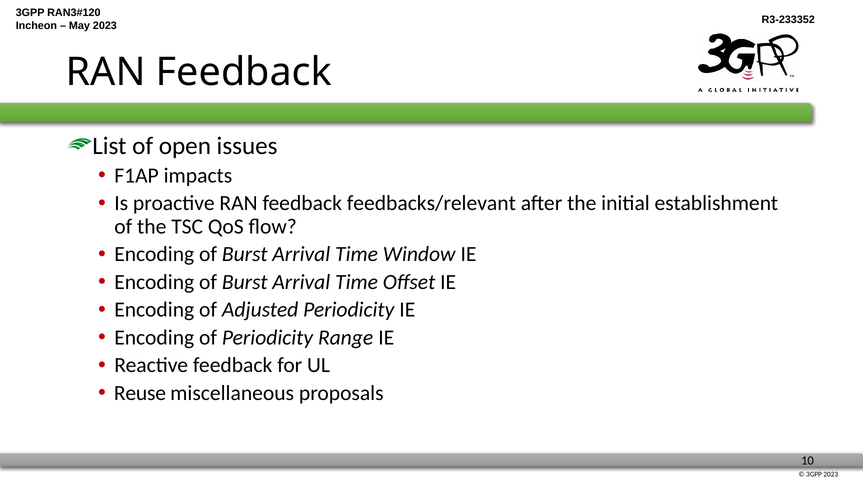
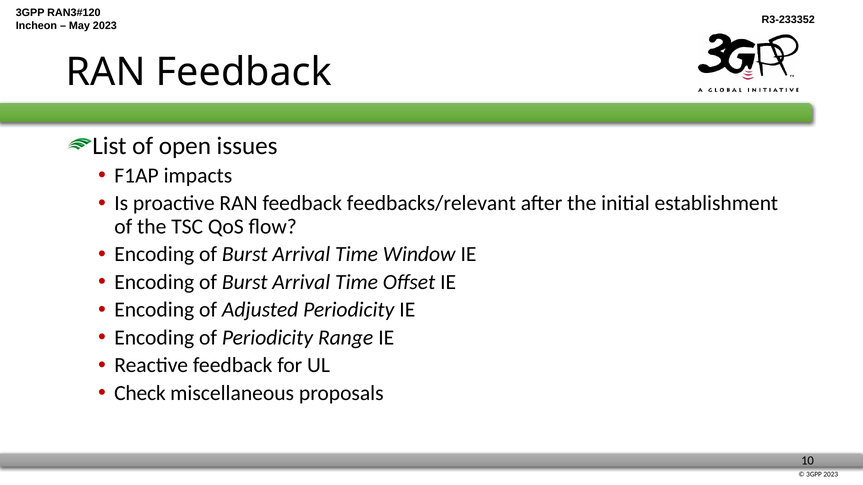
Reuse: Reuse -> Check
